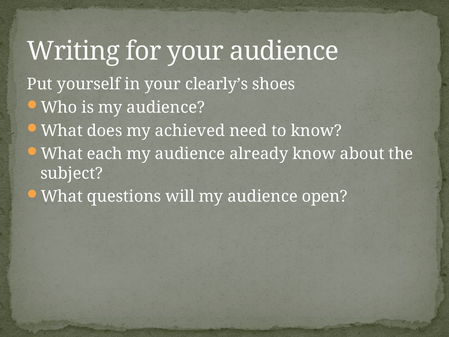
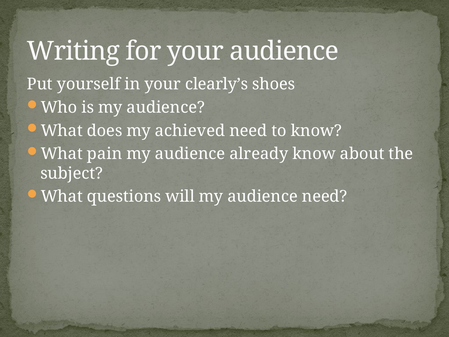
each: each -> pain
audience open: open -> need
